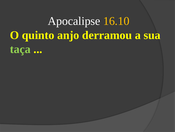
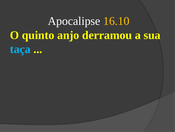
taça colour: light green -> light blue
